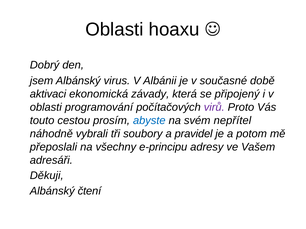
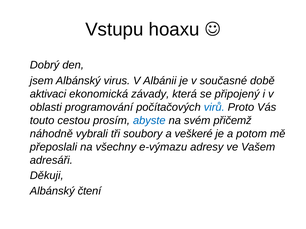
Oblasti at (114, 30): Oblasti -> Vstupu
virů colour: purple -> blue
nepřítel: nepřítel -> přičemž
pravidel: pravidel -> veškeré
e-principu: e-principu -> e-výmazu
